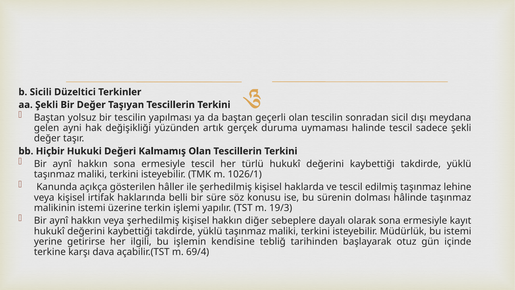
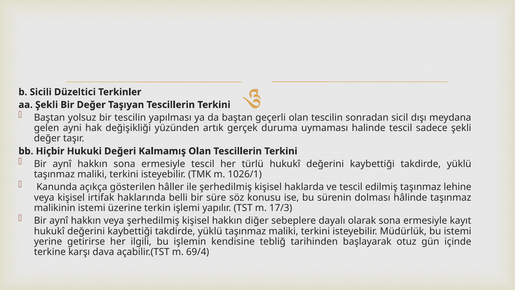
19/3: 19/3 -> 17/3
